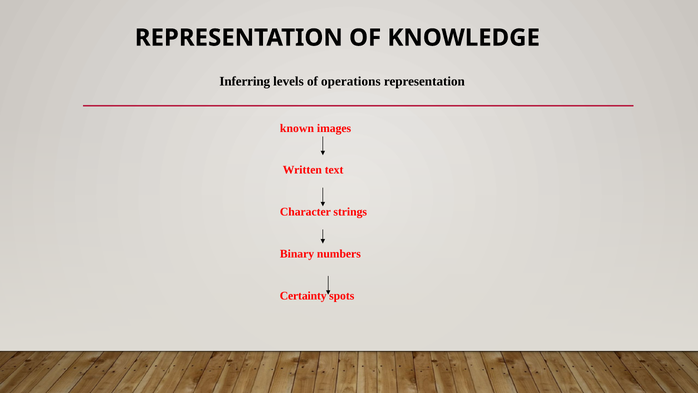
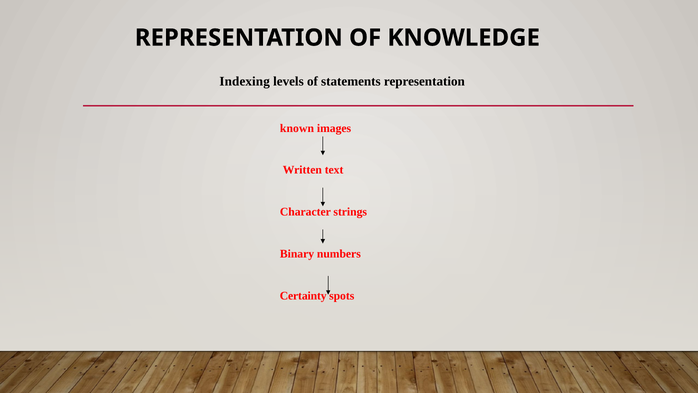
Inferring: Inferring -> Indexing
operations: operations -> statements
